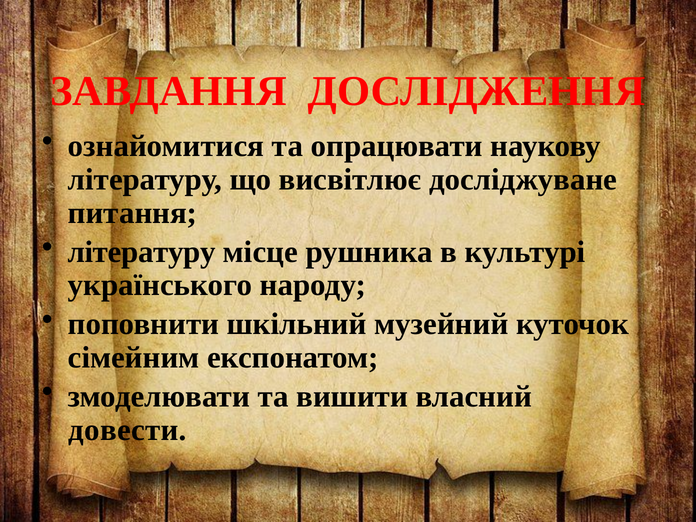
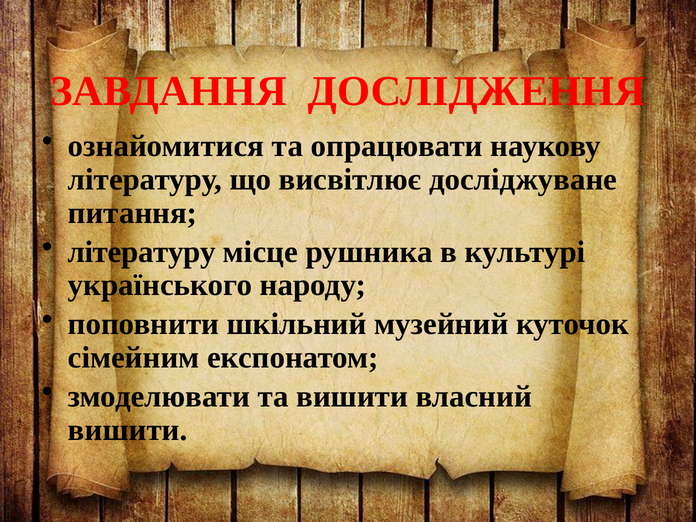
довести at (128, 430): довести -> вишити
